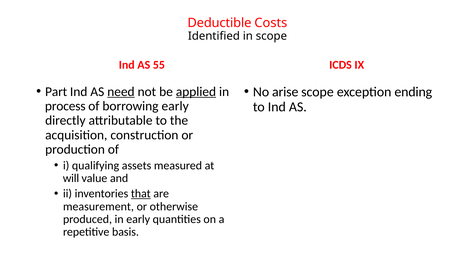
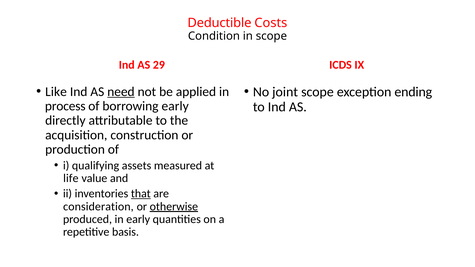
Identified: Identified -> Condition
55: 55 -> 29
Part: Part -> Like
applied underline: present -> none
arise: arise -> joint
will: will -> life
measurement: measurement -> consideration
otherwise underline: none -> present
